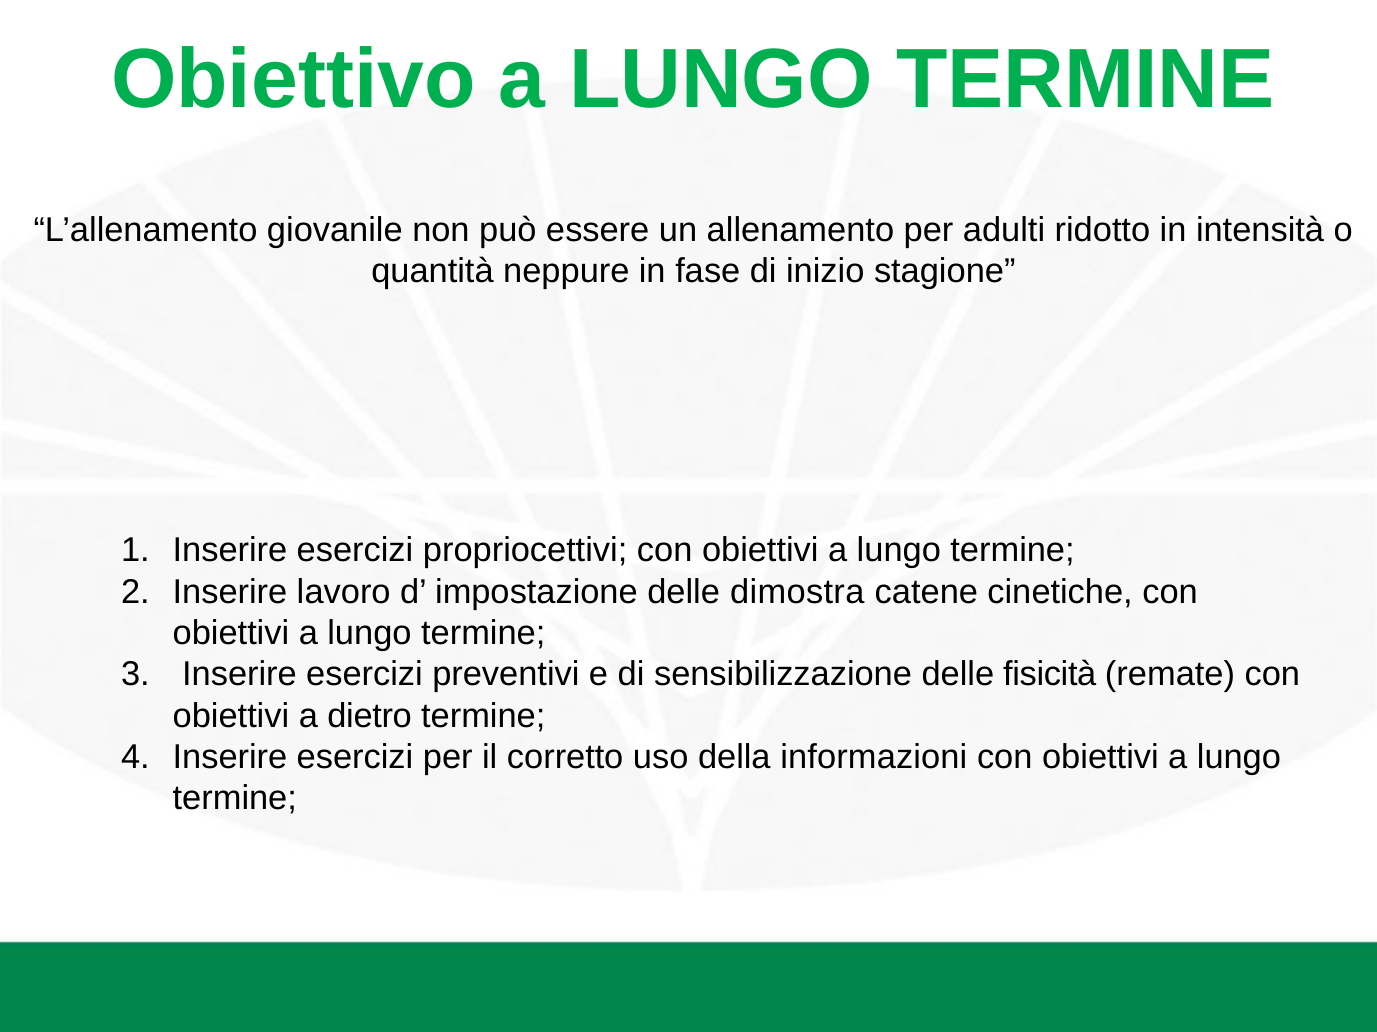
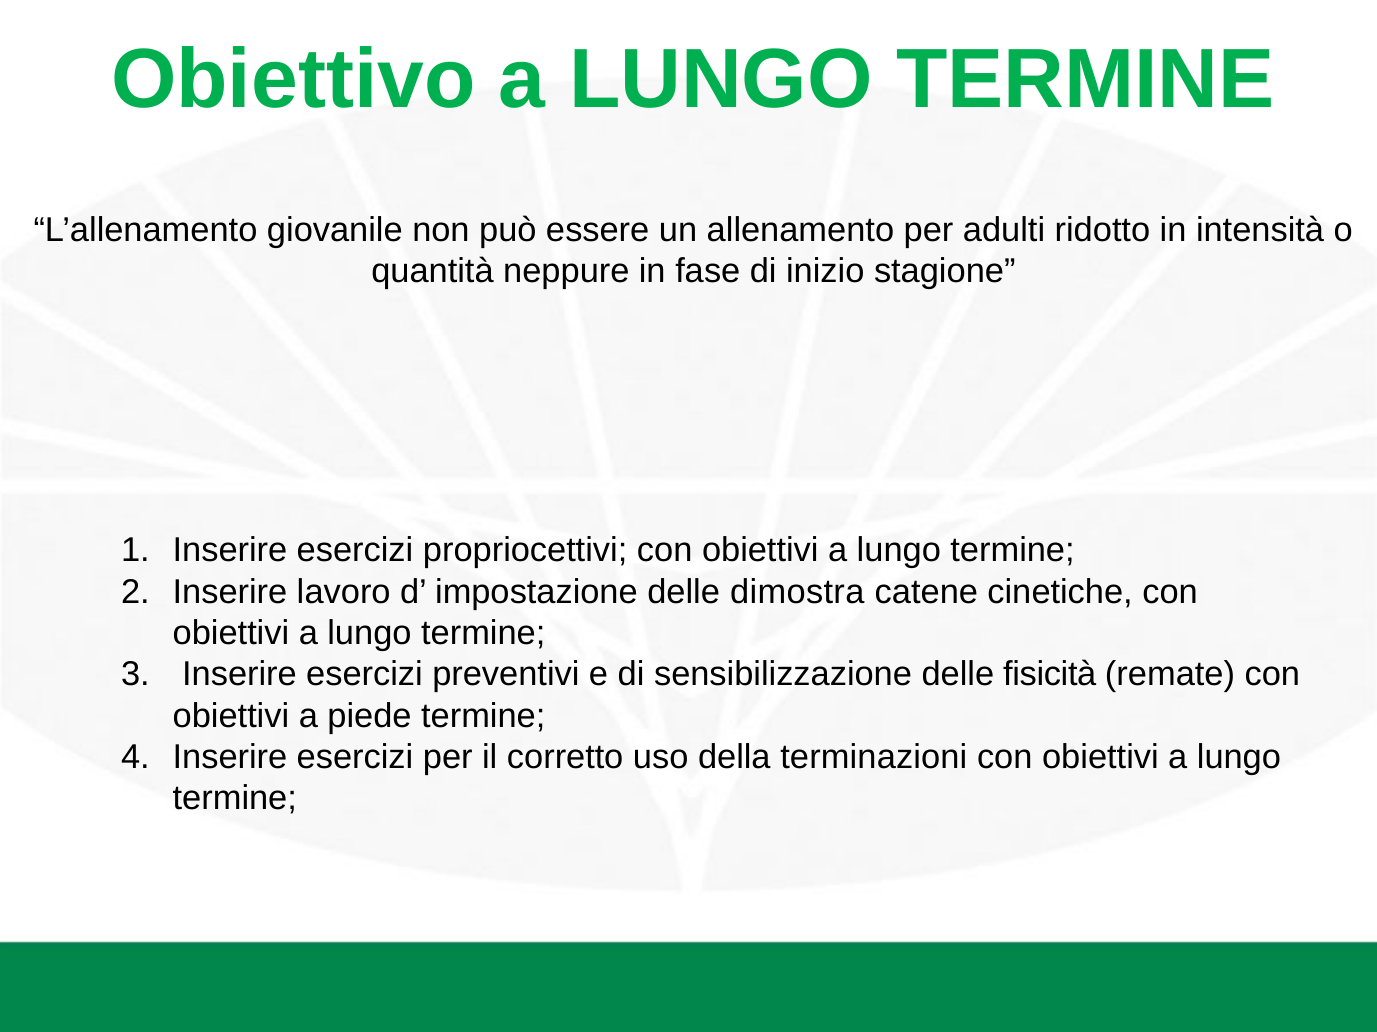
dietro: dietro -> piede
informazioni: informazioni -> terminazioni
